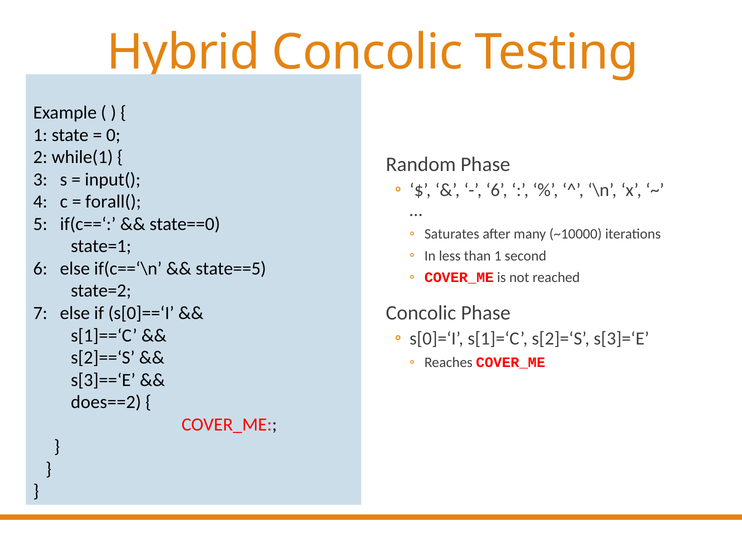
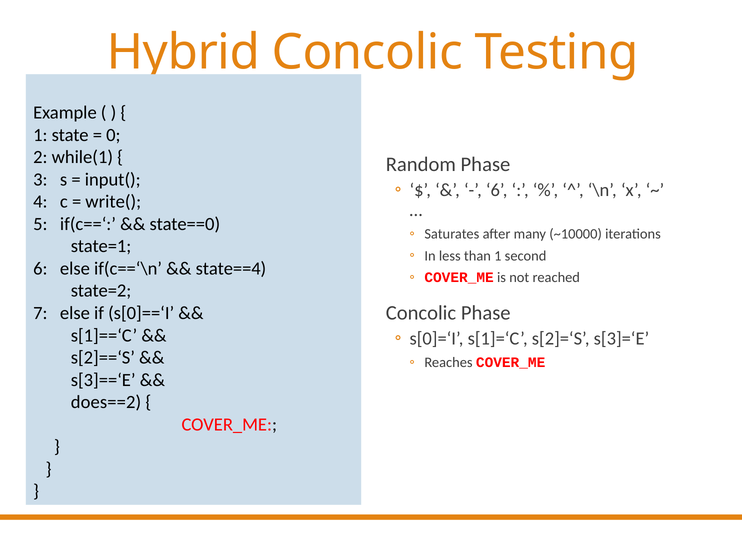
forall(: forall( -> write(
state==5: state==5 -> state==4
